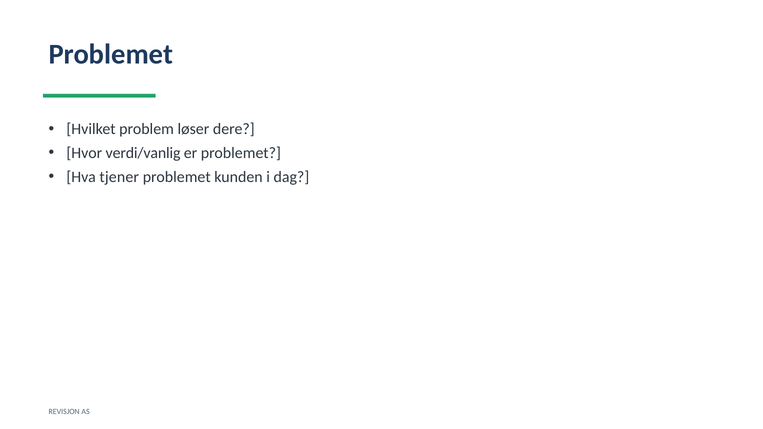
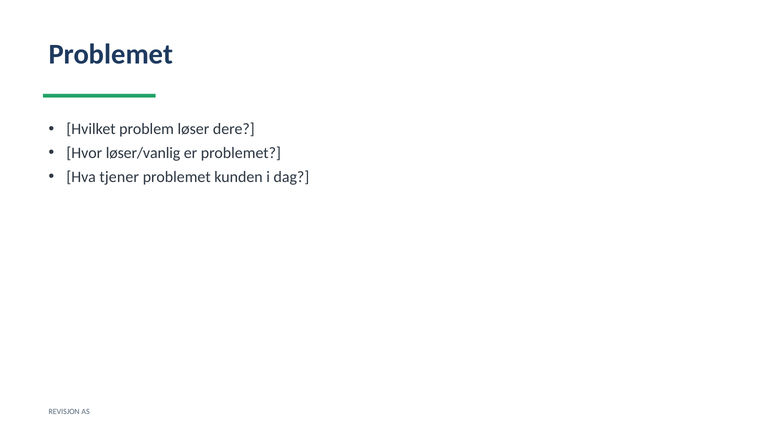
verdi/vanlig: verdi/vanlig -> løser/vanlig
